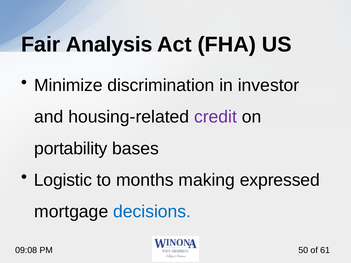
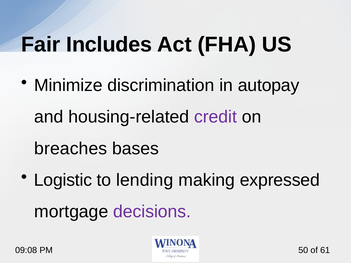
Analysis: Analysis -> Includes
investor: investor -> autopay
portability: portability -> breaches
months: months -> lending
decisions colour: blue -> purple
